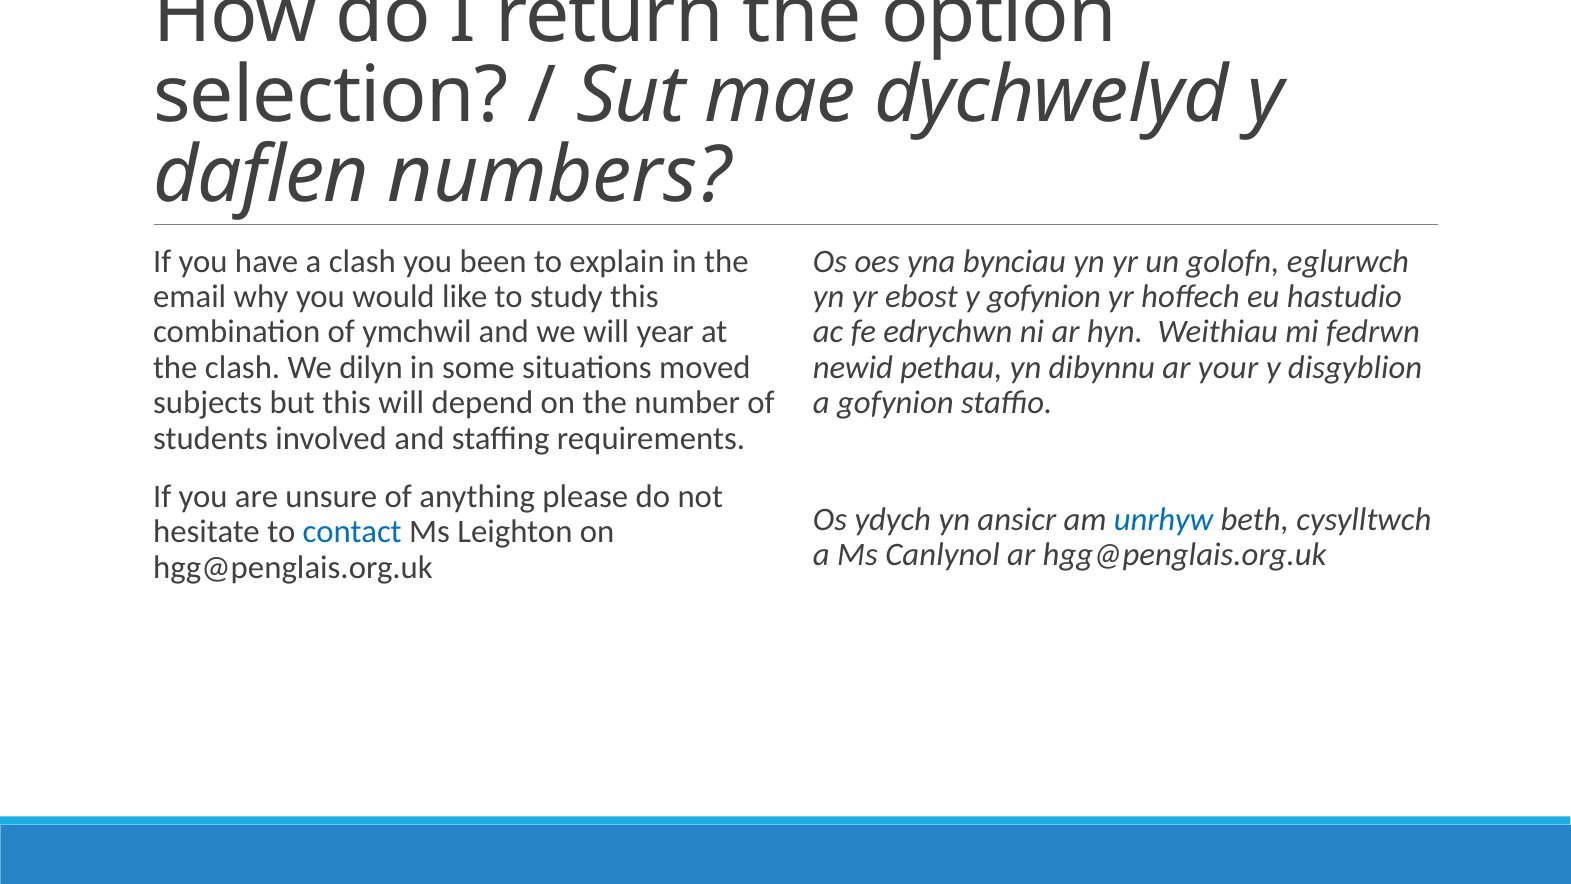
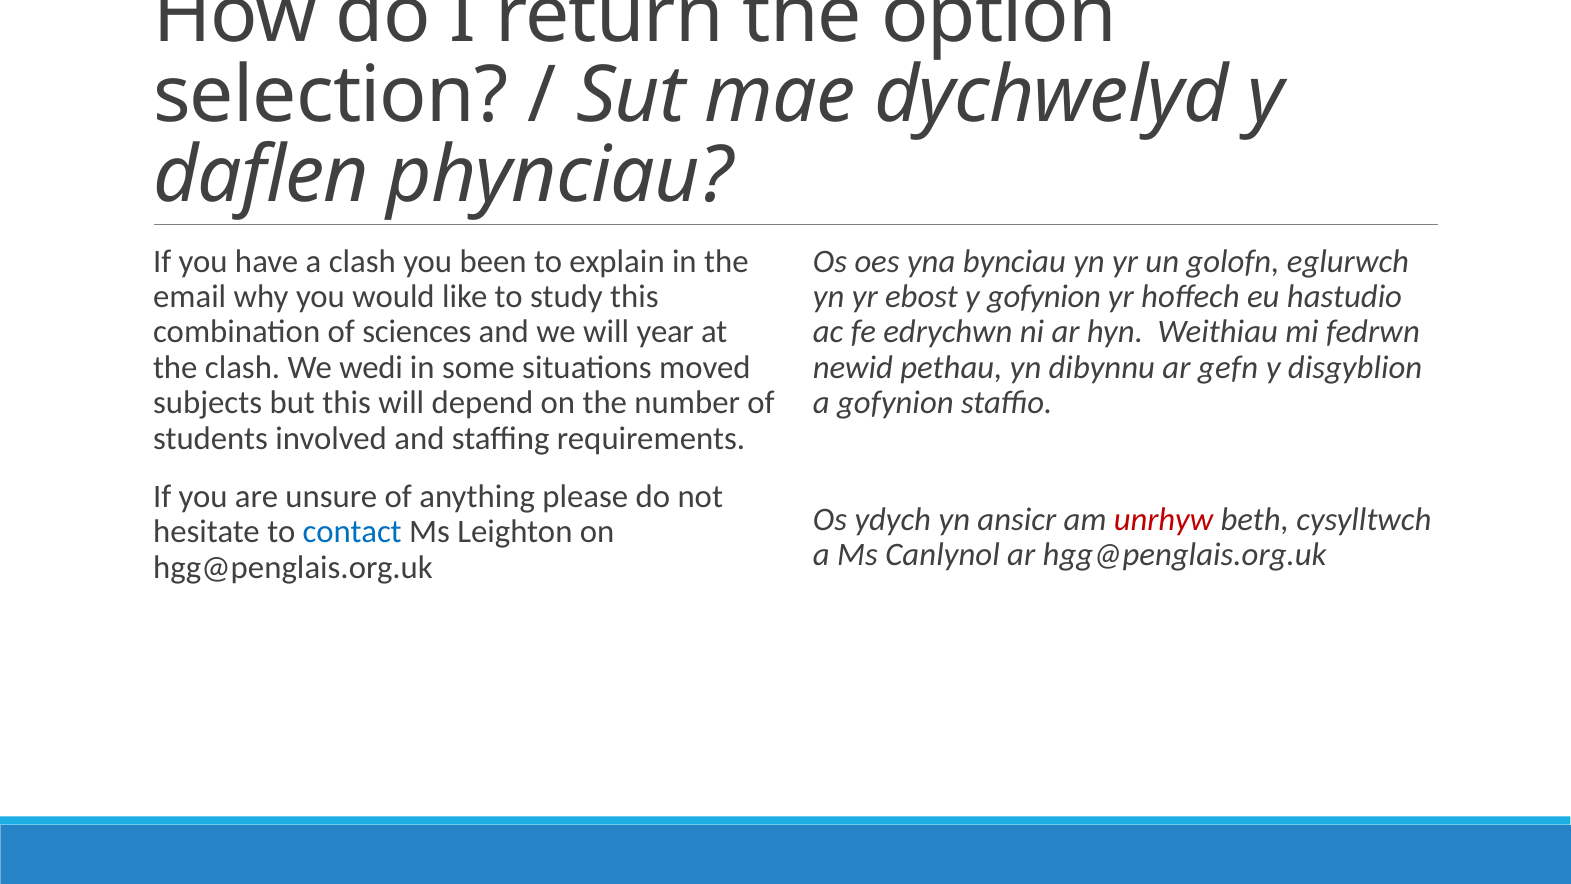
numbers: numbers -> phynciau
ymchwil: ymchwil -> sciences
dilyn: dilyn -> wedi
your: your -> gefn
unrhyw colour: blue -> red
